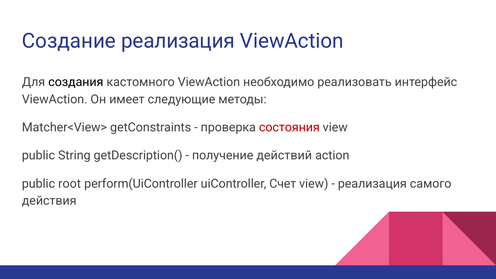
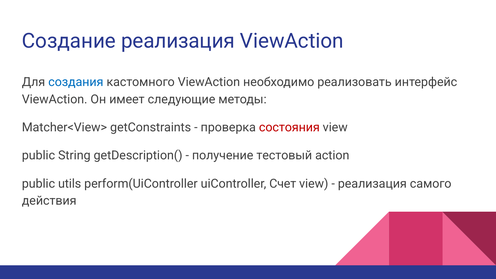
создания colour: black -> blue
действий: действий -> тестовый
root: root -> utils
